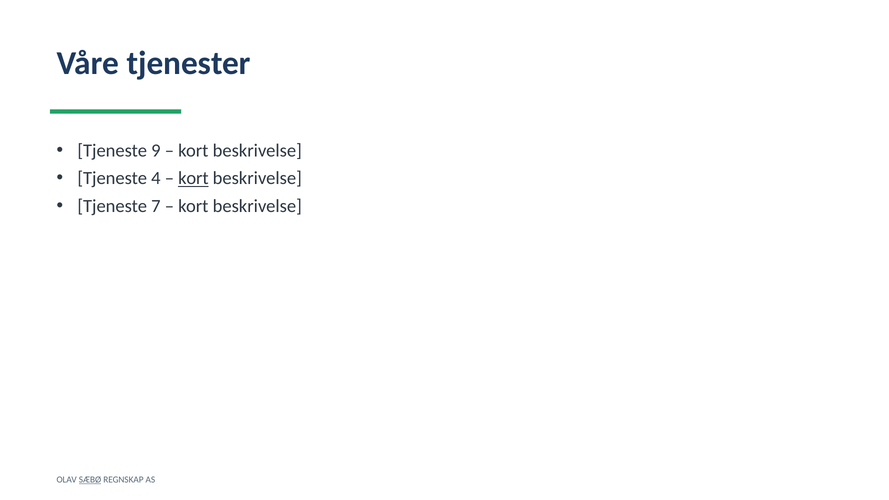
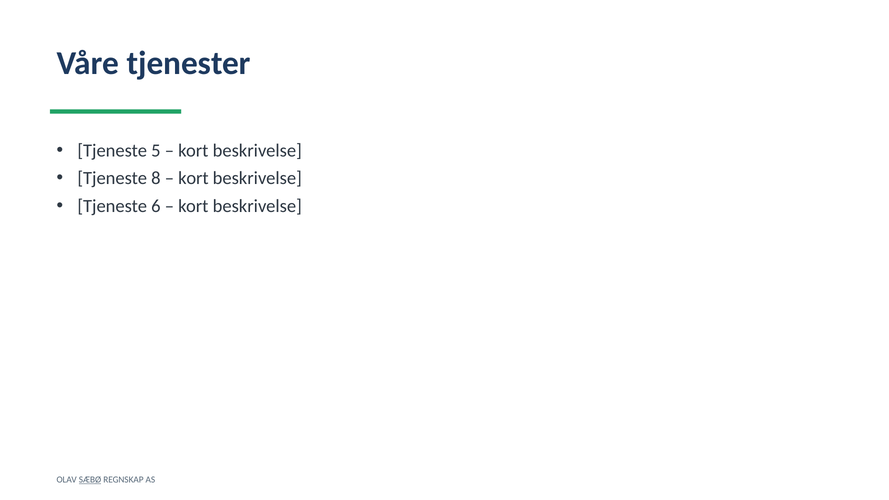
9: 9 -> 5
4: 4 -> 8
kort at (193, 178) underline: present -> none
7: 7 -> 6
